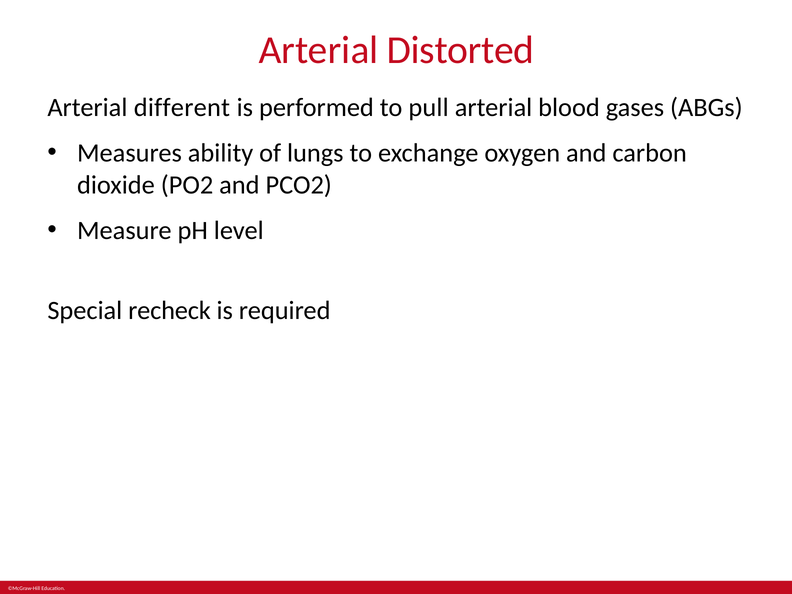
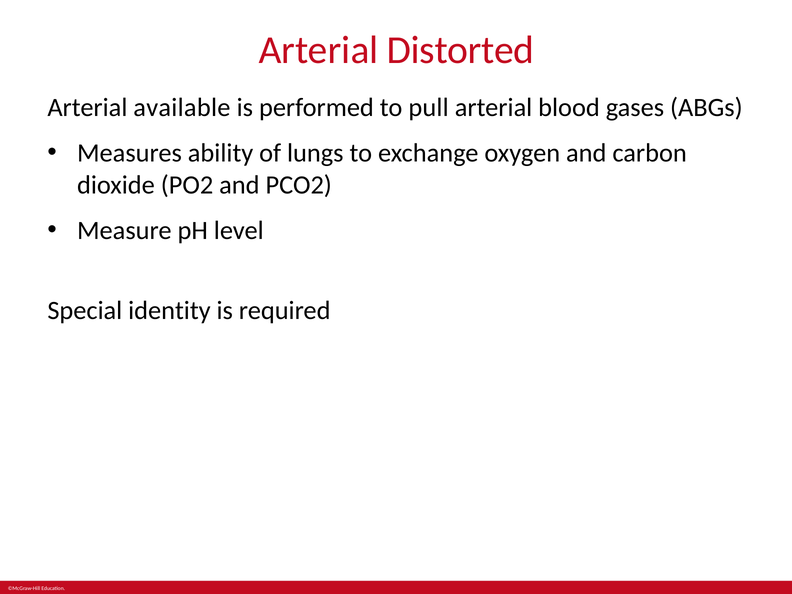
different: different -> available
recheck: recheck -> identity
